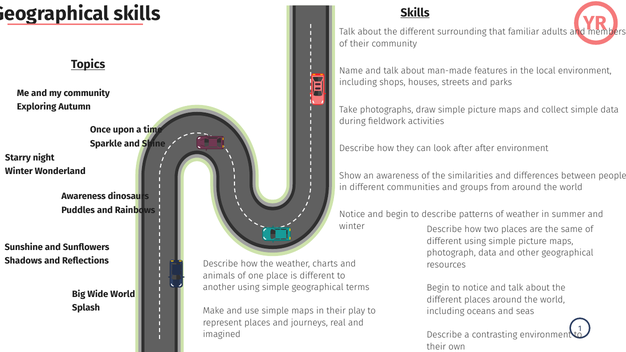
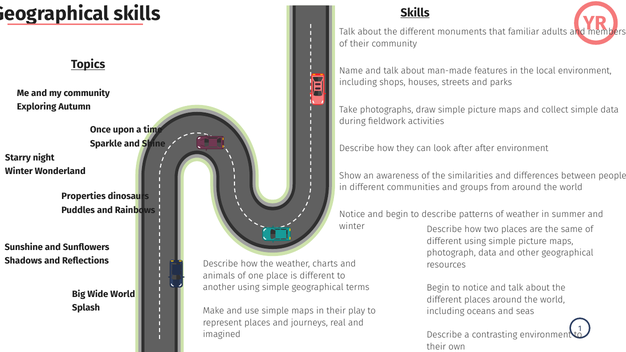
surrounding: surrounding -> monuments
Awareness at (84, 197): Awareness -> Properties
